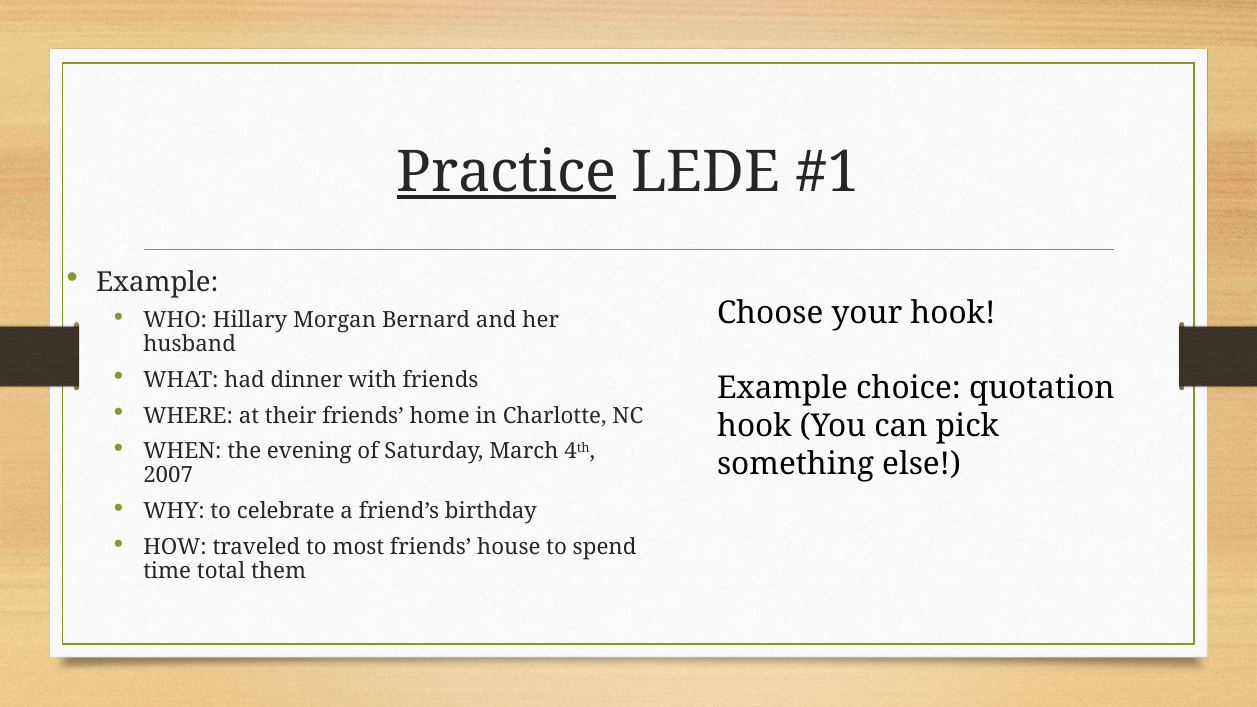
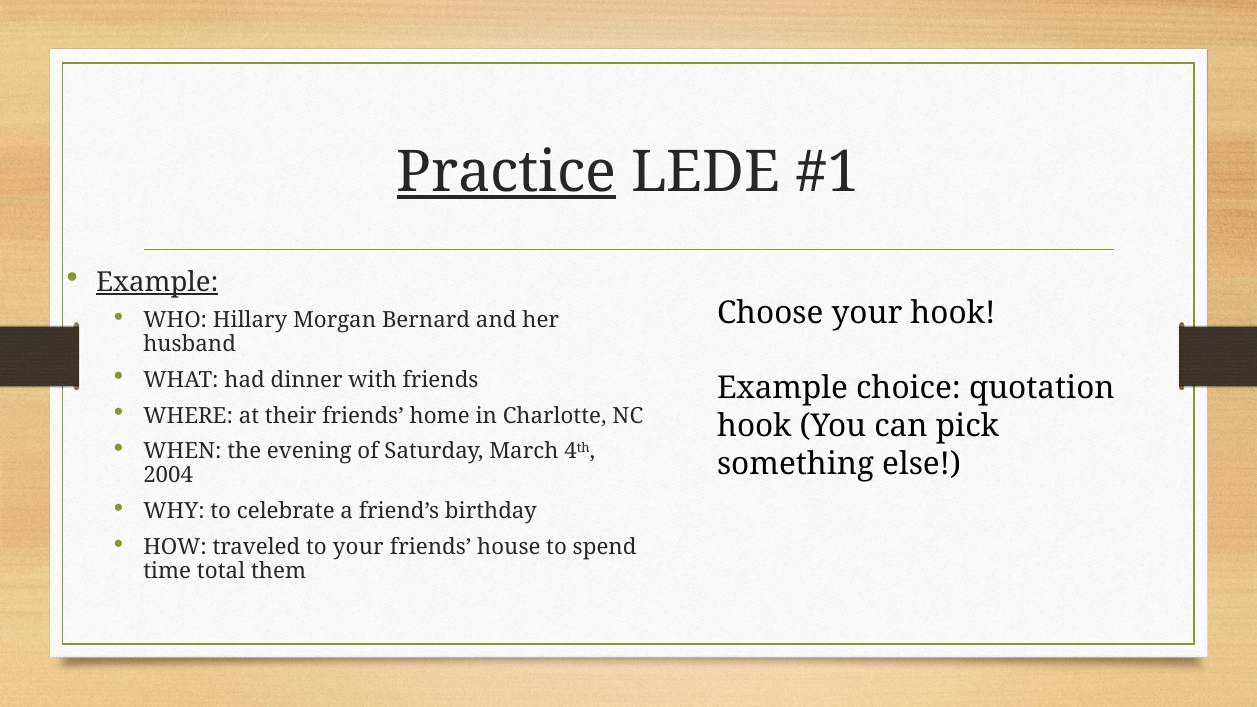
Example at (157, 282) underline: none -> present
2007: 2007 -> 2004
to most: most -> your
